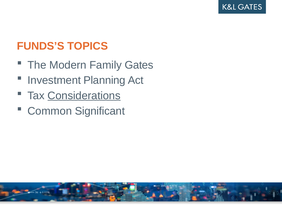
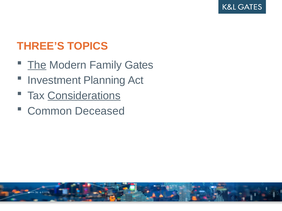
FUNDS’S: FUNDS’S -> THREE’S
The underline: none -> present
Significant: Significant -> Deceased
